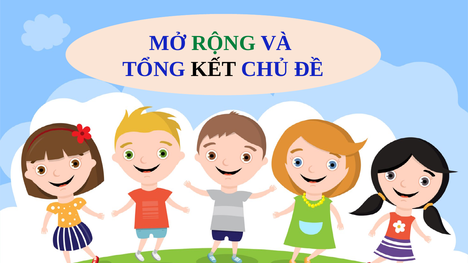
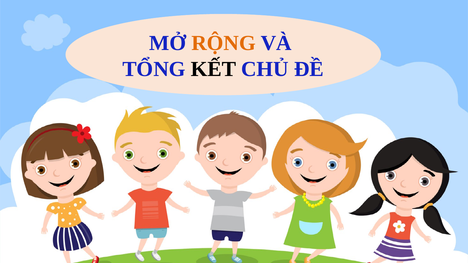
RỘNG colour: green -> orange
